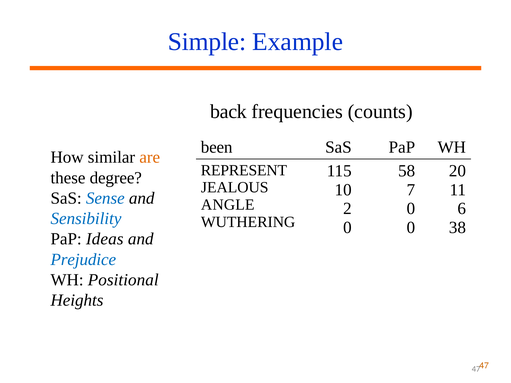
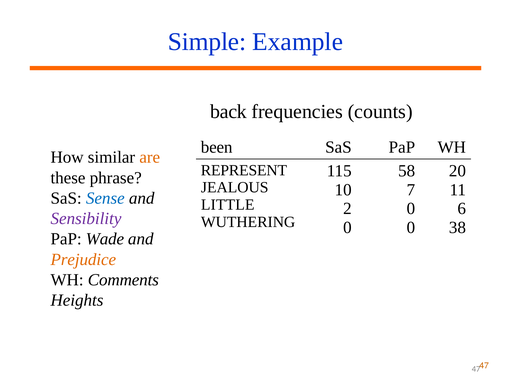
degree: degree -> phrase
ANGLE: ANGLE -> LITTLE
Sensibility colour: blue -> purple
Ideas: Ideas -> Wade
Prejudice colour: blue -> orange
Positional: Positional -> Comments
